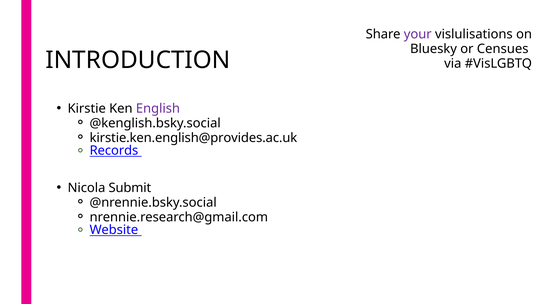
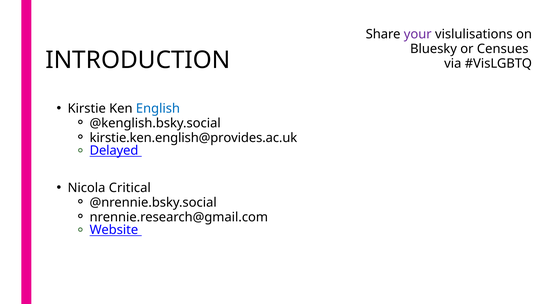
English colour: purple -> blue
Records: Records -> Delayed
Submit: Submit -> Critical
